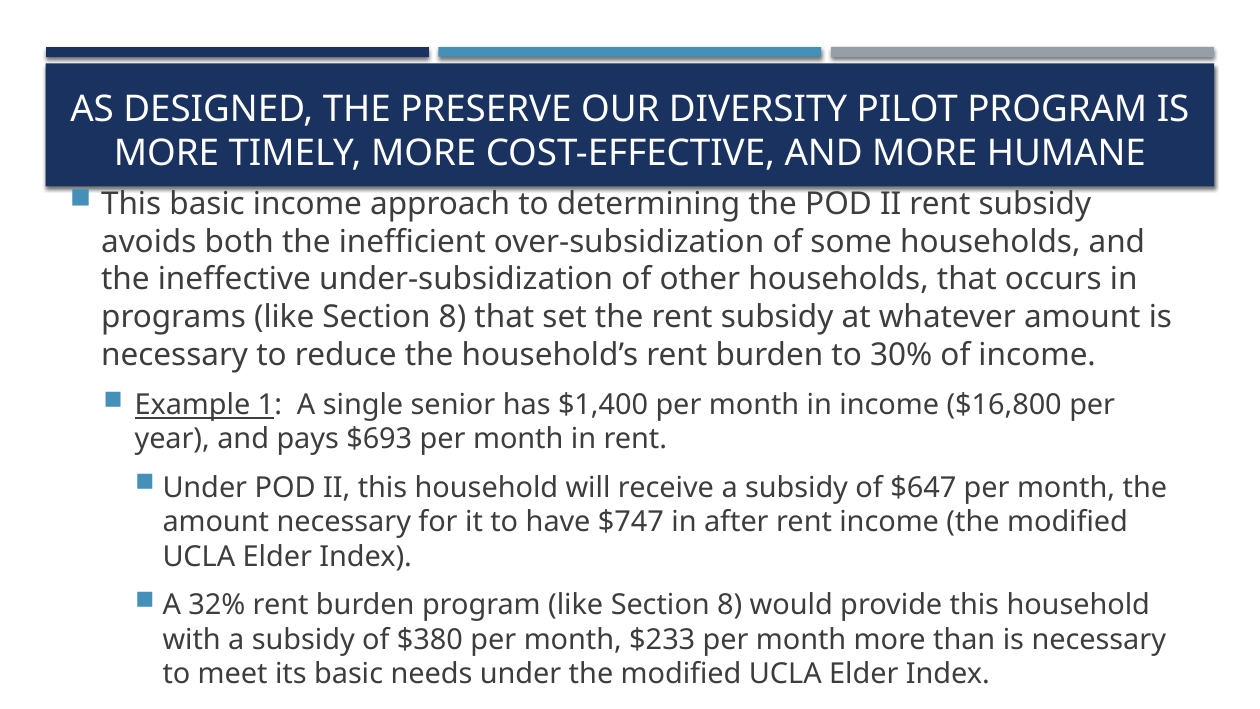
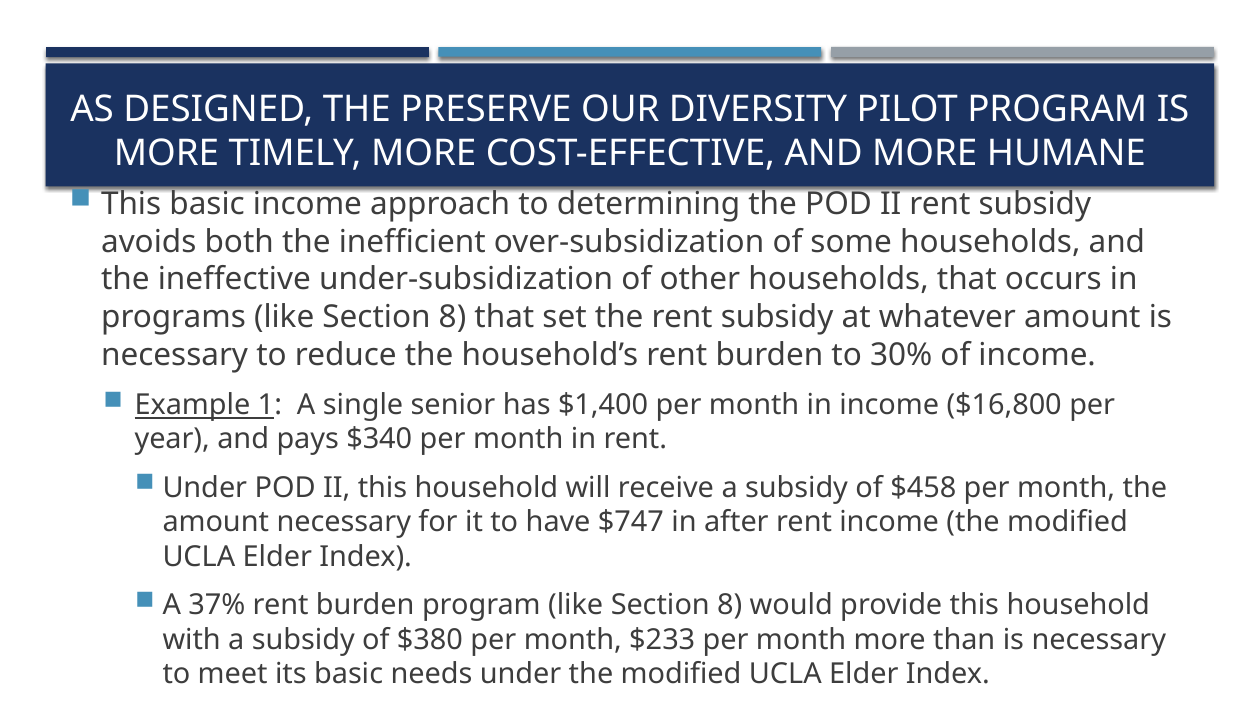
$693: $693 -> $340
$647: $647 -> $458
32%: 32% -> 37%
